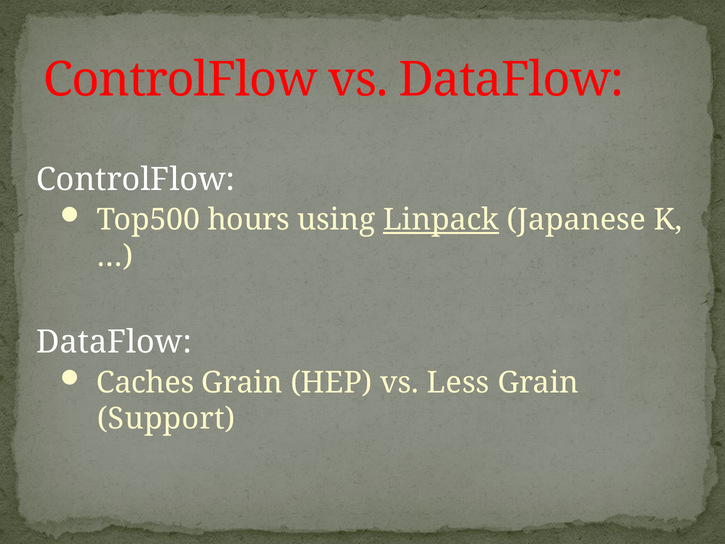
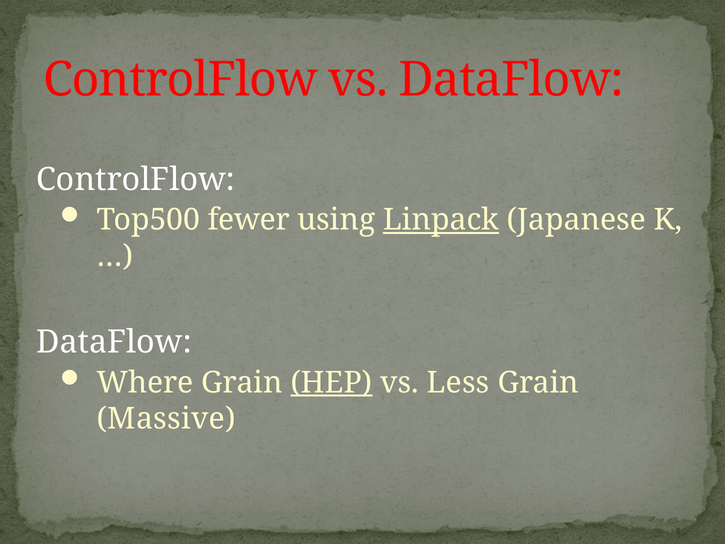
hours: hours -> fewer
Caches: Caches -> Where
HEP underline: none -> present
Support: Support -> Massive
